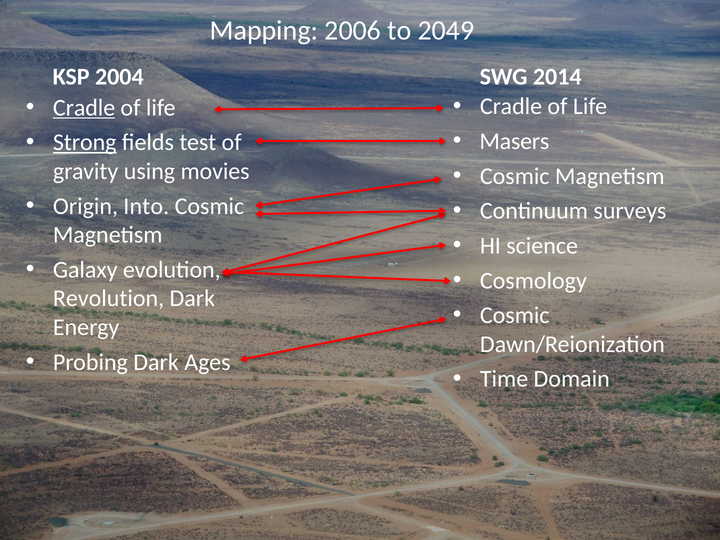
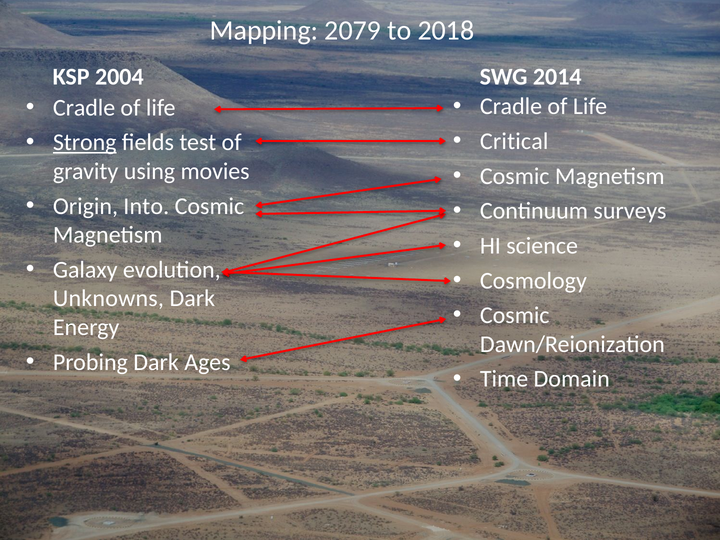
2006: 2006 -> 2079
2049: 2049 -> 2018
Cradle at (84, 108) underline: present -> none
Masers: Masers -> Critical
Revolution: Revolution -> Unknowns
